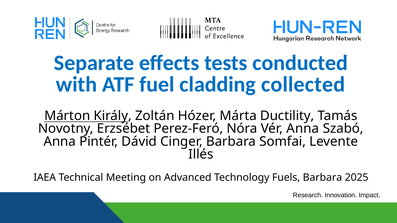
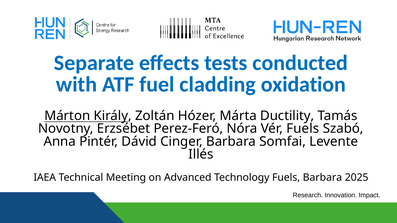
collected: collected -> oxidation
Vér Anna: Anna -> Fuels
